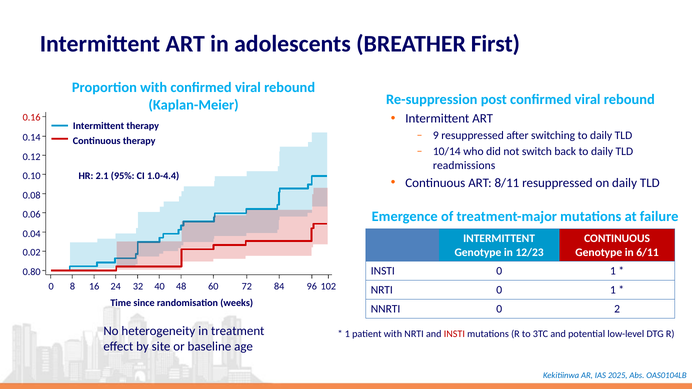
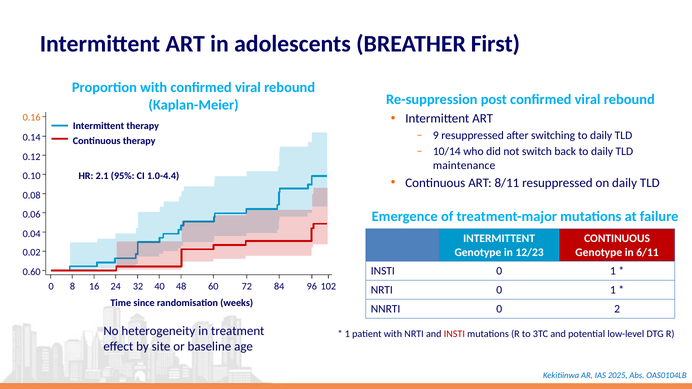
0.16 colour: red -> orange
readmissions: readmissions -> maintenance
0.80: 0.80 -> 0.60
